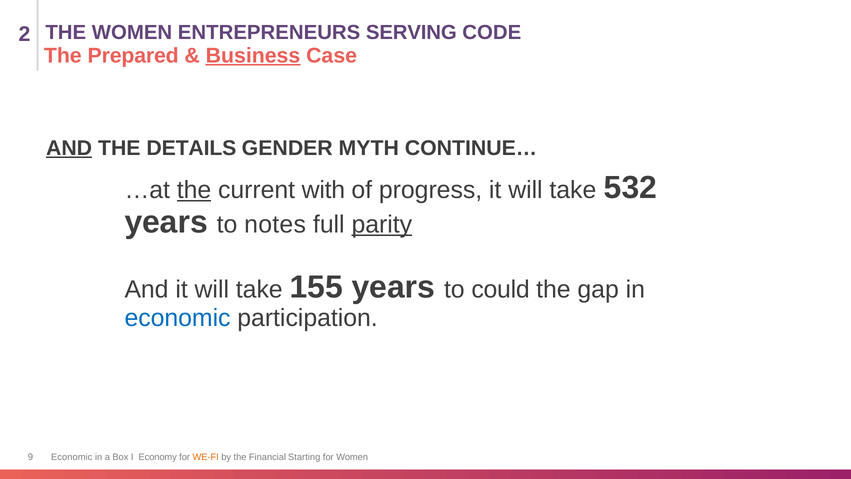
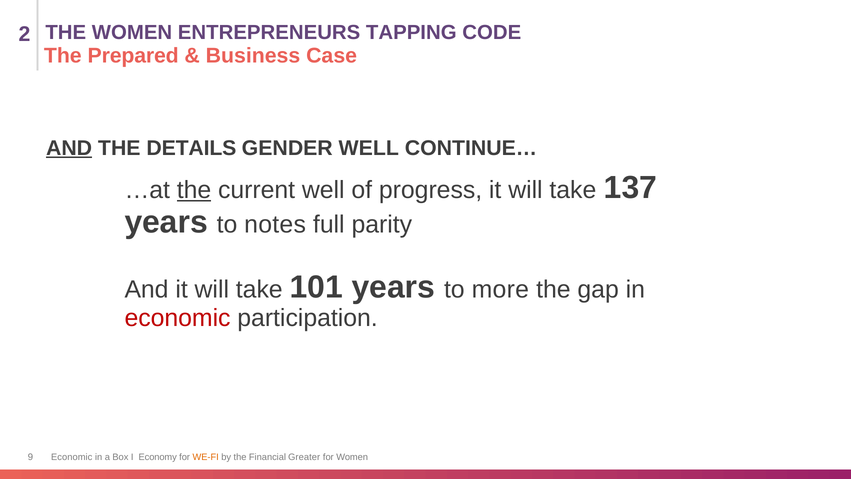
SERVING: SERVING -> TAPPING
Business underline: present -> none
GENDER MYTH: MYTH -> WELL
current with: with -> well
532: 532 -> 137
parity underline: present -> none
155: 155 -> 101
could: could -> more
economic at (178, 318) colour: blue -> red
Starting: Starting -> Greater
